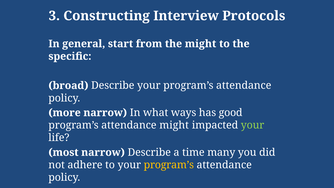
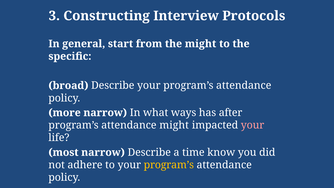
good: good -> after
your at (253, 125) colour: light green -> pink
many: many -> know
